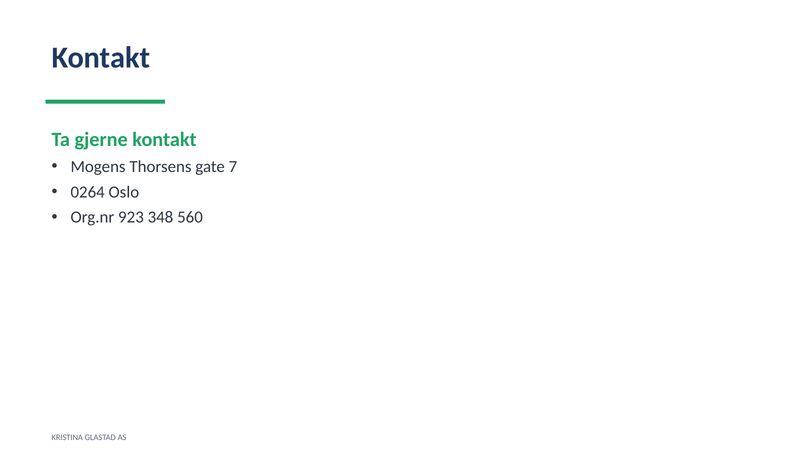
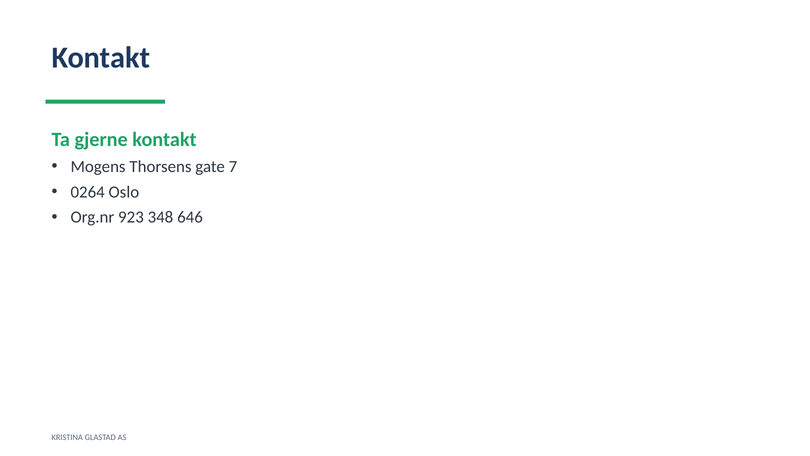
560: 560 -> 646
